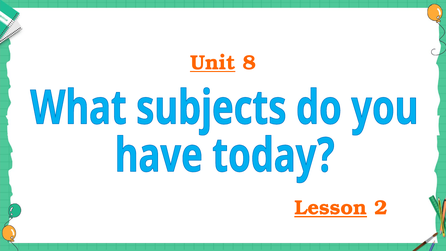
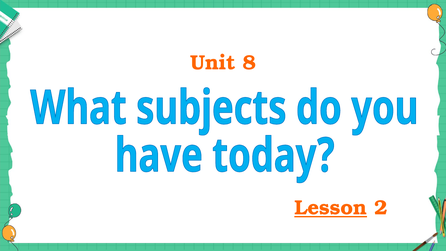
Unit underline: present -> none
